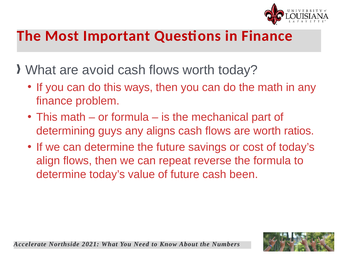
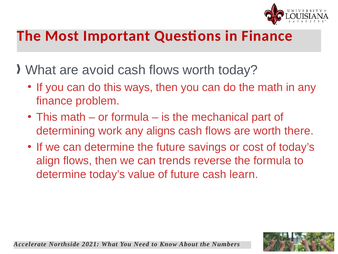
guys: guys -> work
ratios: ratios -> there
repeat: repeat -> trends
been: been -> learn
